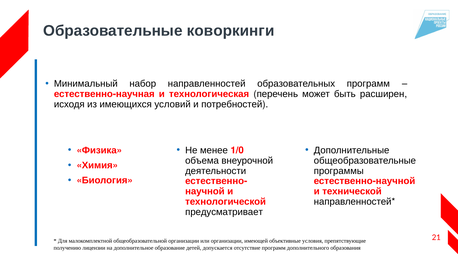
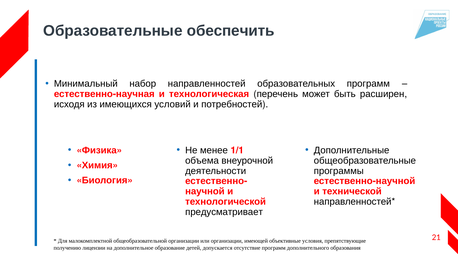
коворкинги: коворкинги -> обеспечить
1/0: 1/0 -> 1/1
